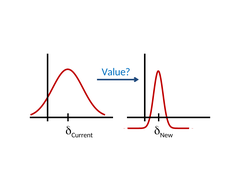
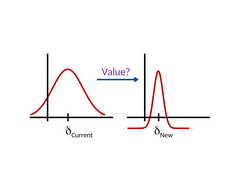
Value colour: blue -> purple
